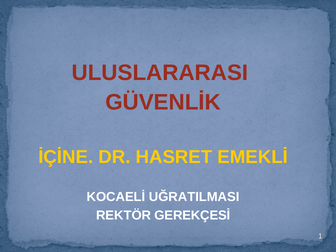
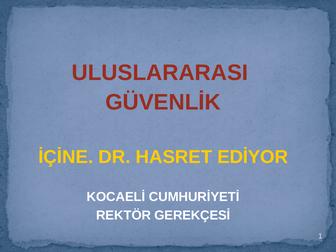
EMEKLİ: EMEKLİ -> EDİYOR
UĞRATILMASI: UĞRATILMASI -> CUMHURİYETİ
